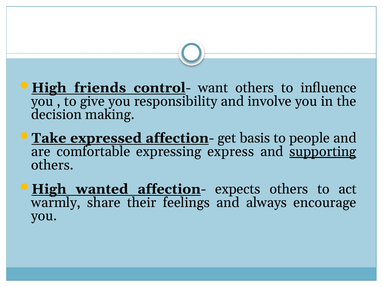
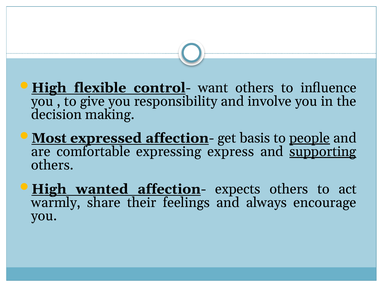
friends: friends -> flexible
Take: Take -> Most
people underline: none -> present
